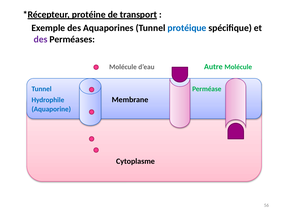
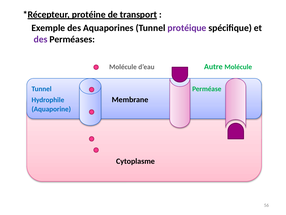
protéique colour: blue -> purple
